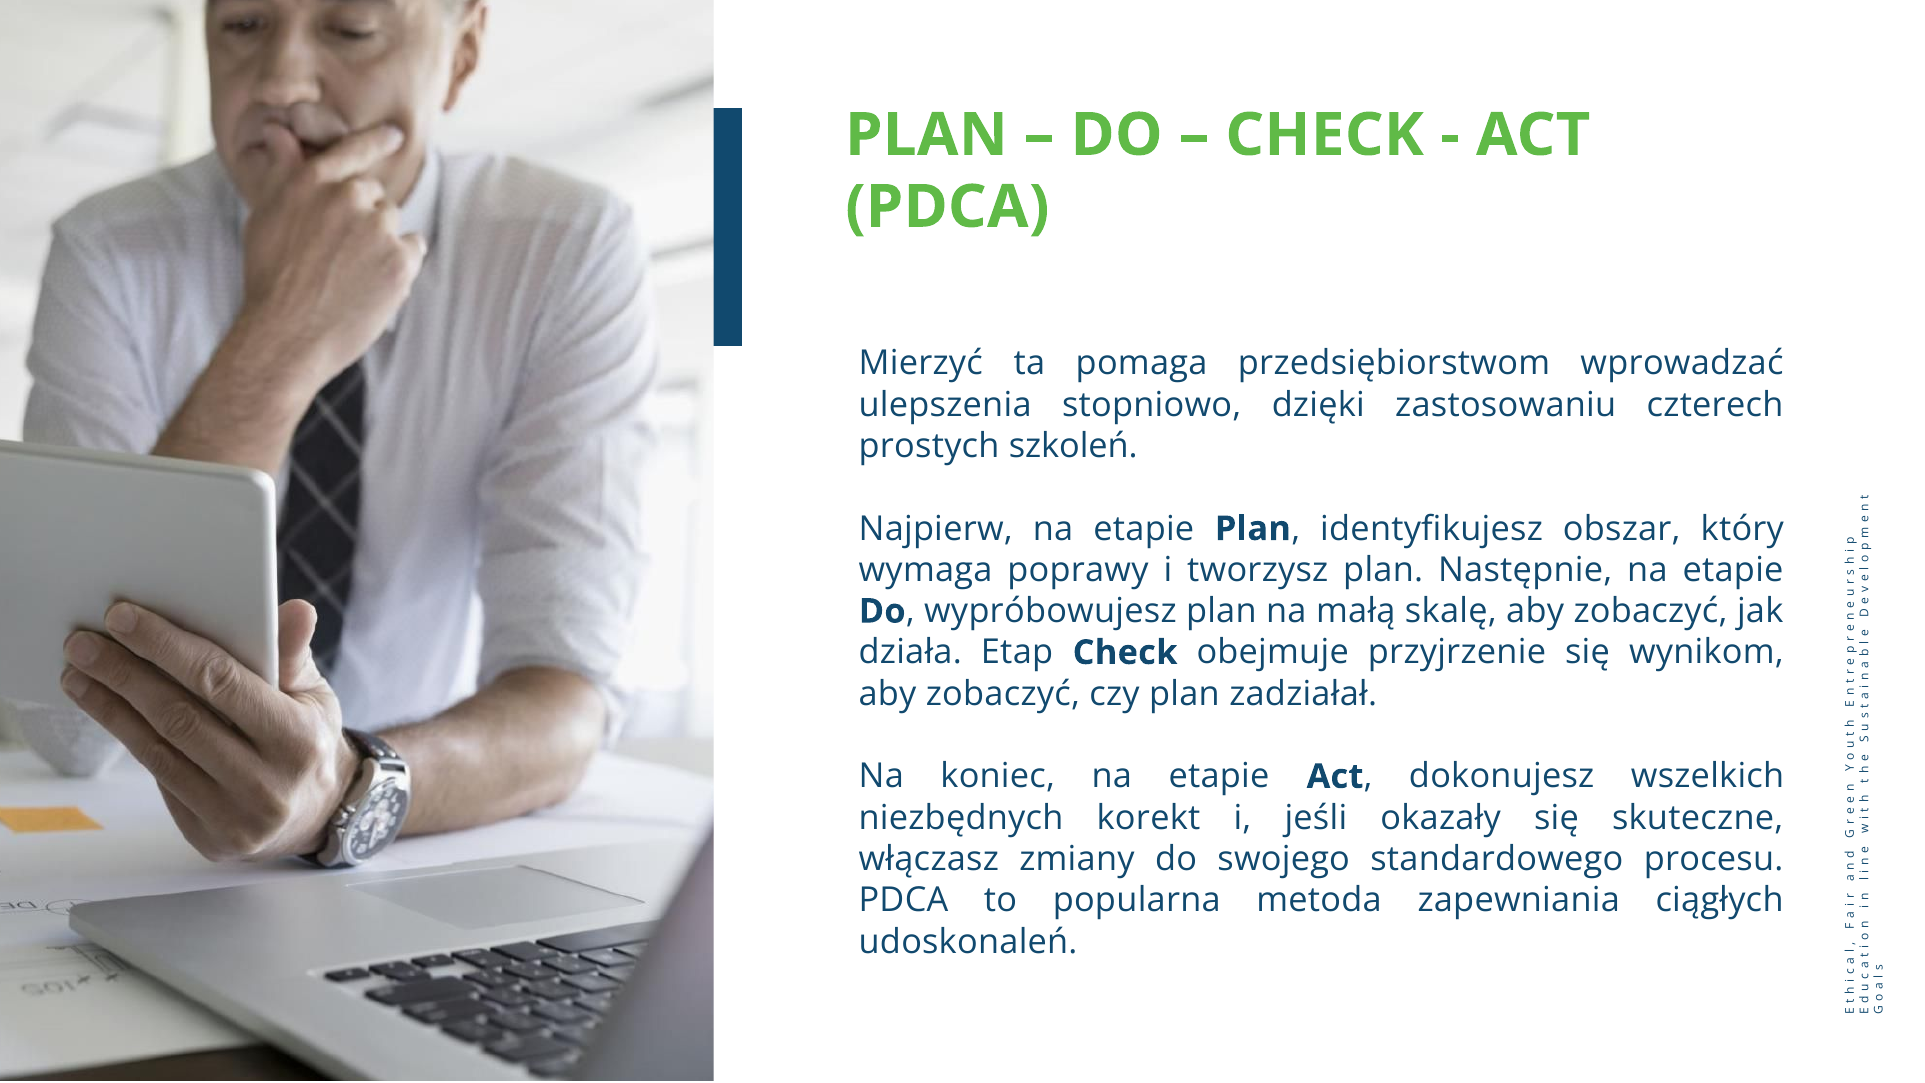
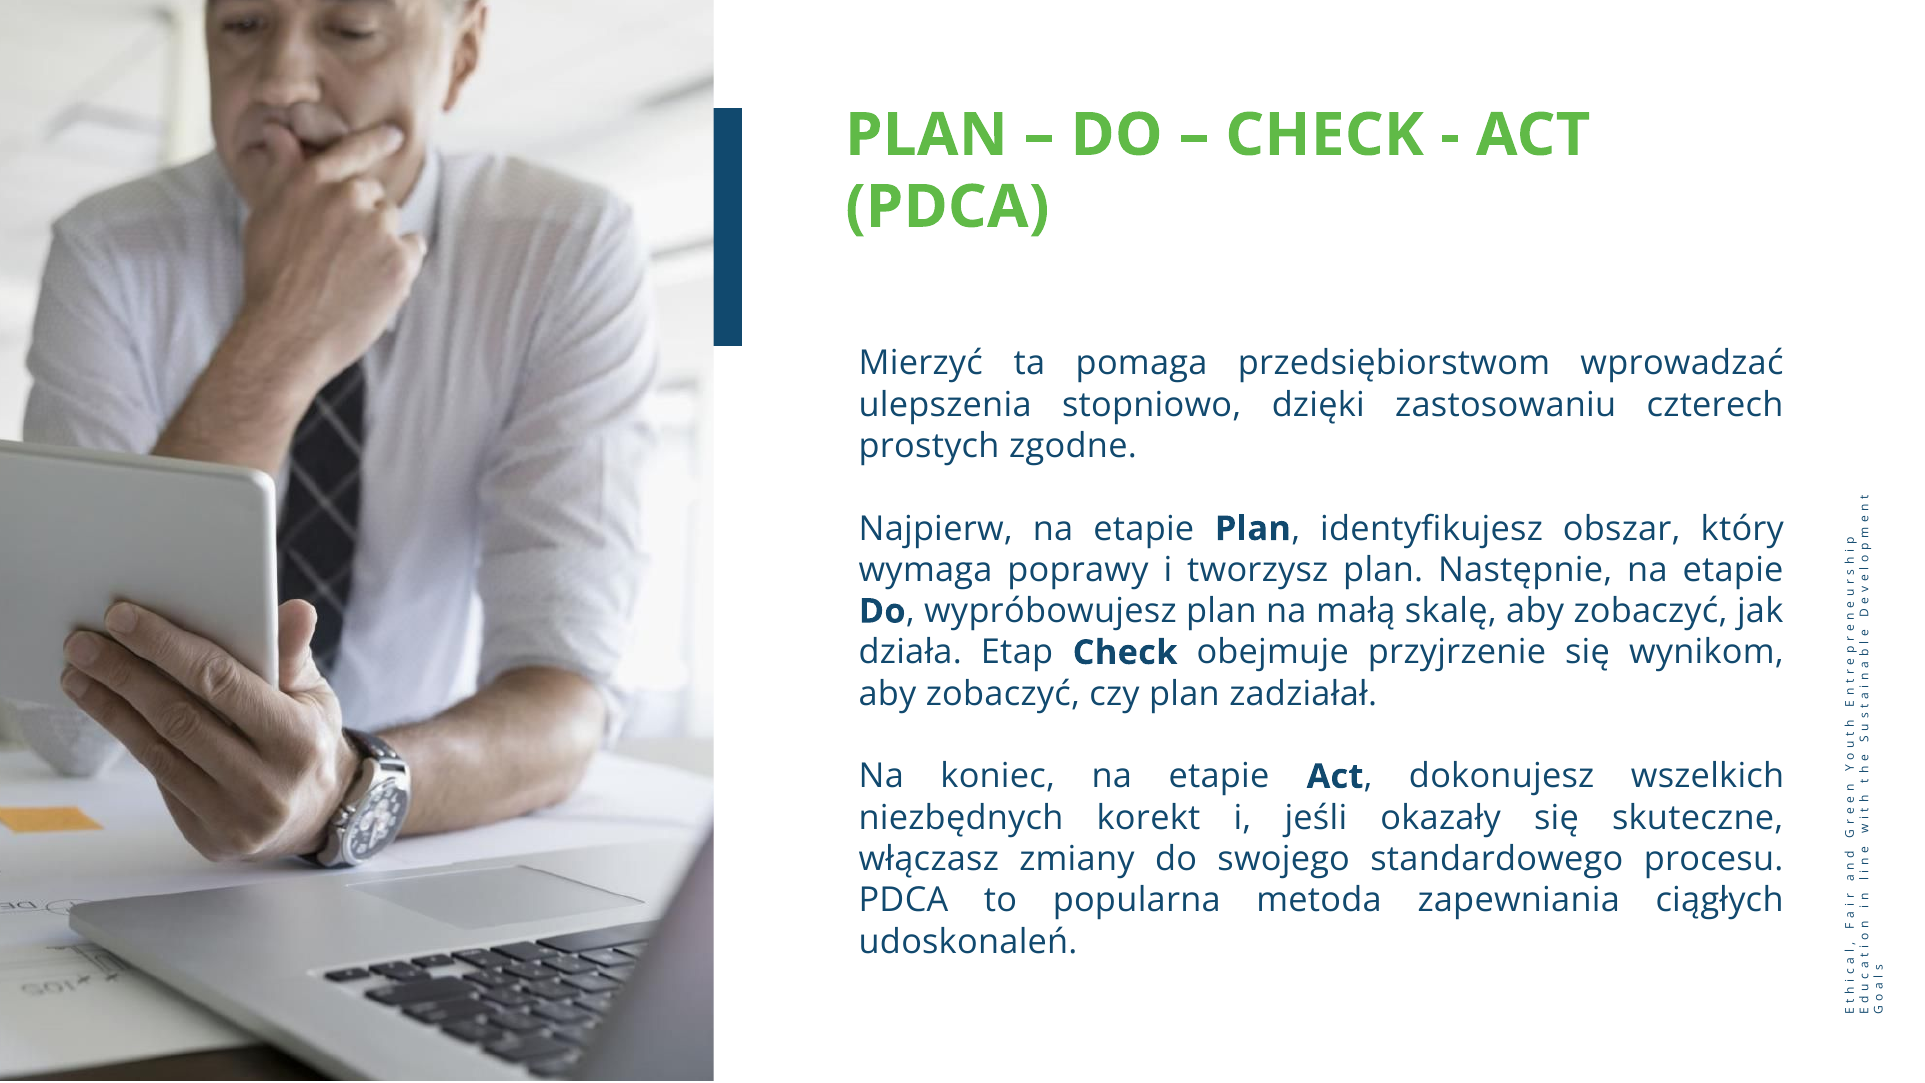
szkoleń: szkoleń -> zgodne
